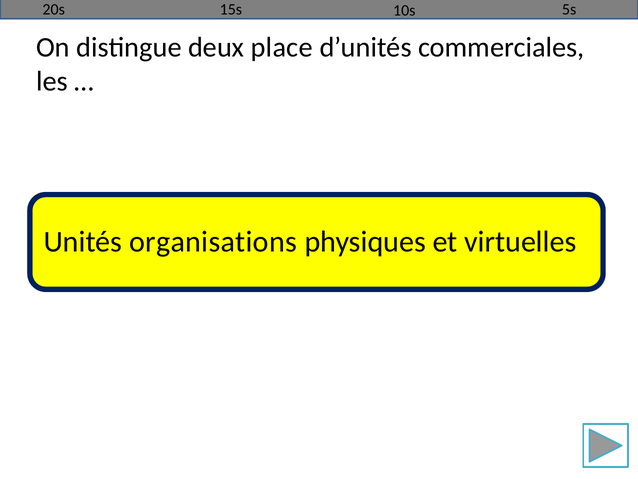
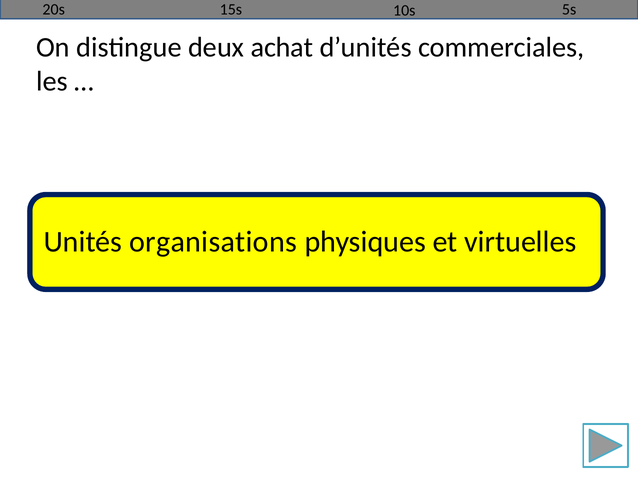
place: place -> achat
